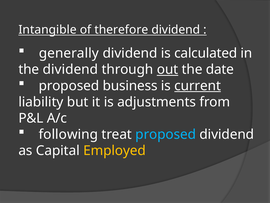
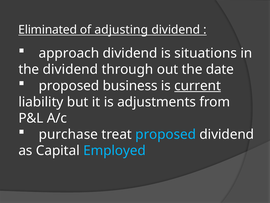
Intangible: Intangible -> Eliminated
therefore: therefore -> adjusting
generally: generally -> approach
calculated: calculated -> situations
out underline: present -> none
following: following -> purchase
Employed colour: yellow -> light blue
